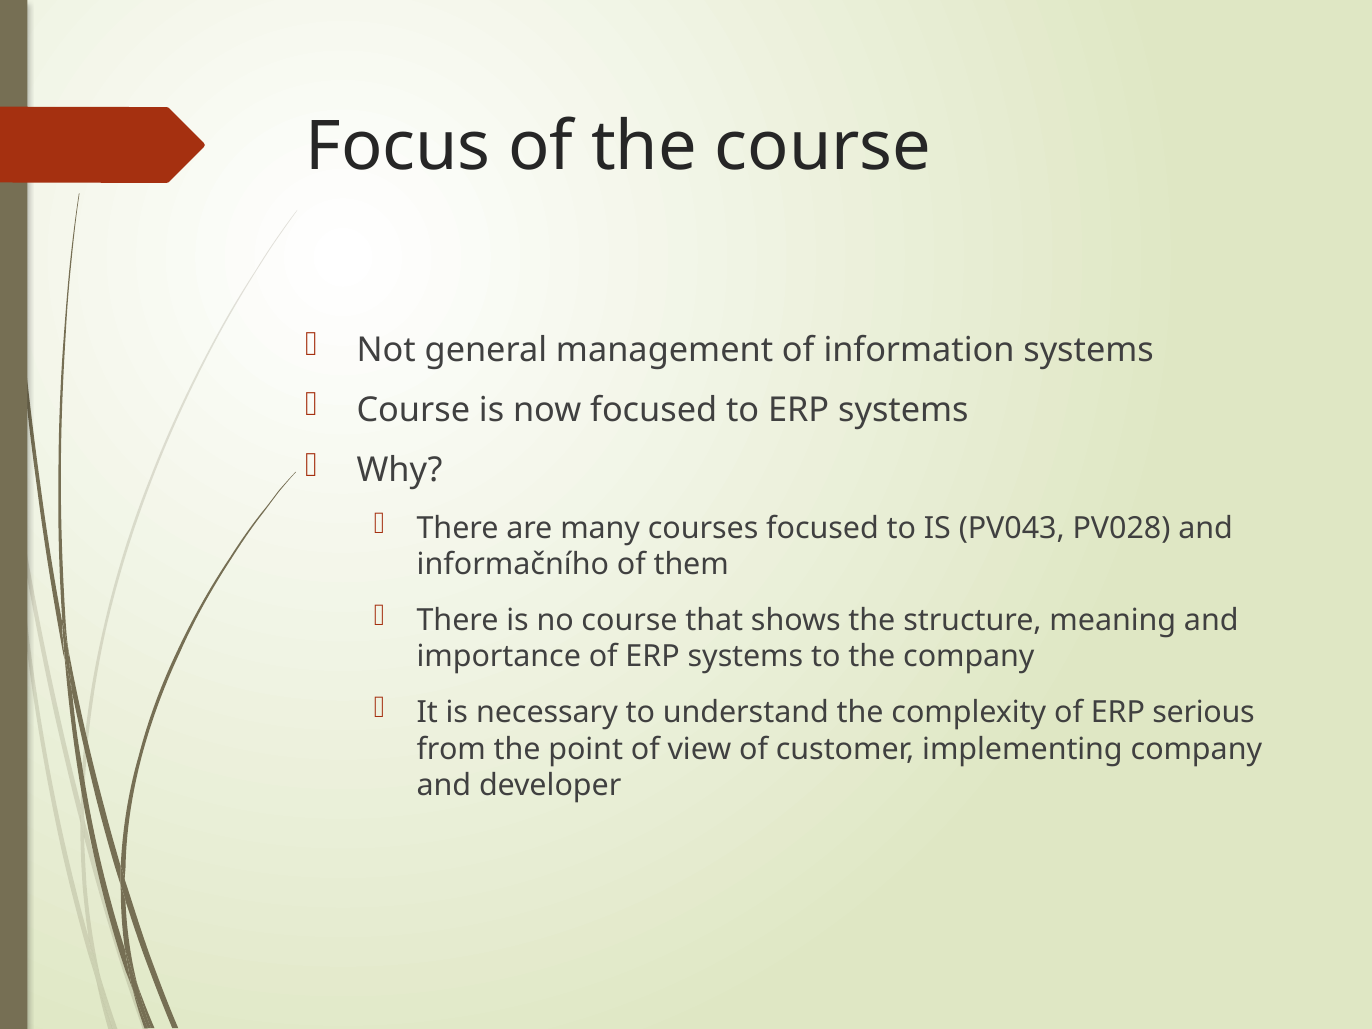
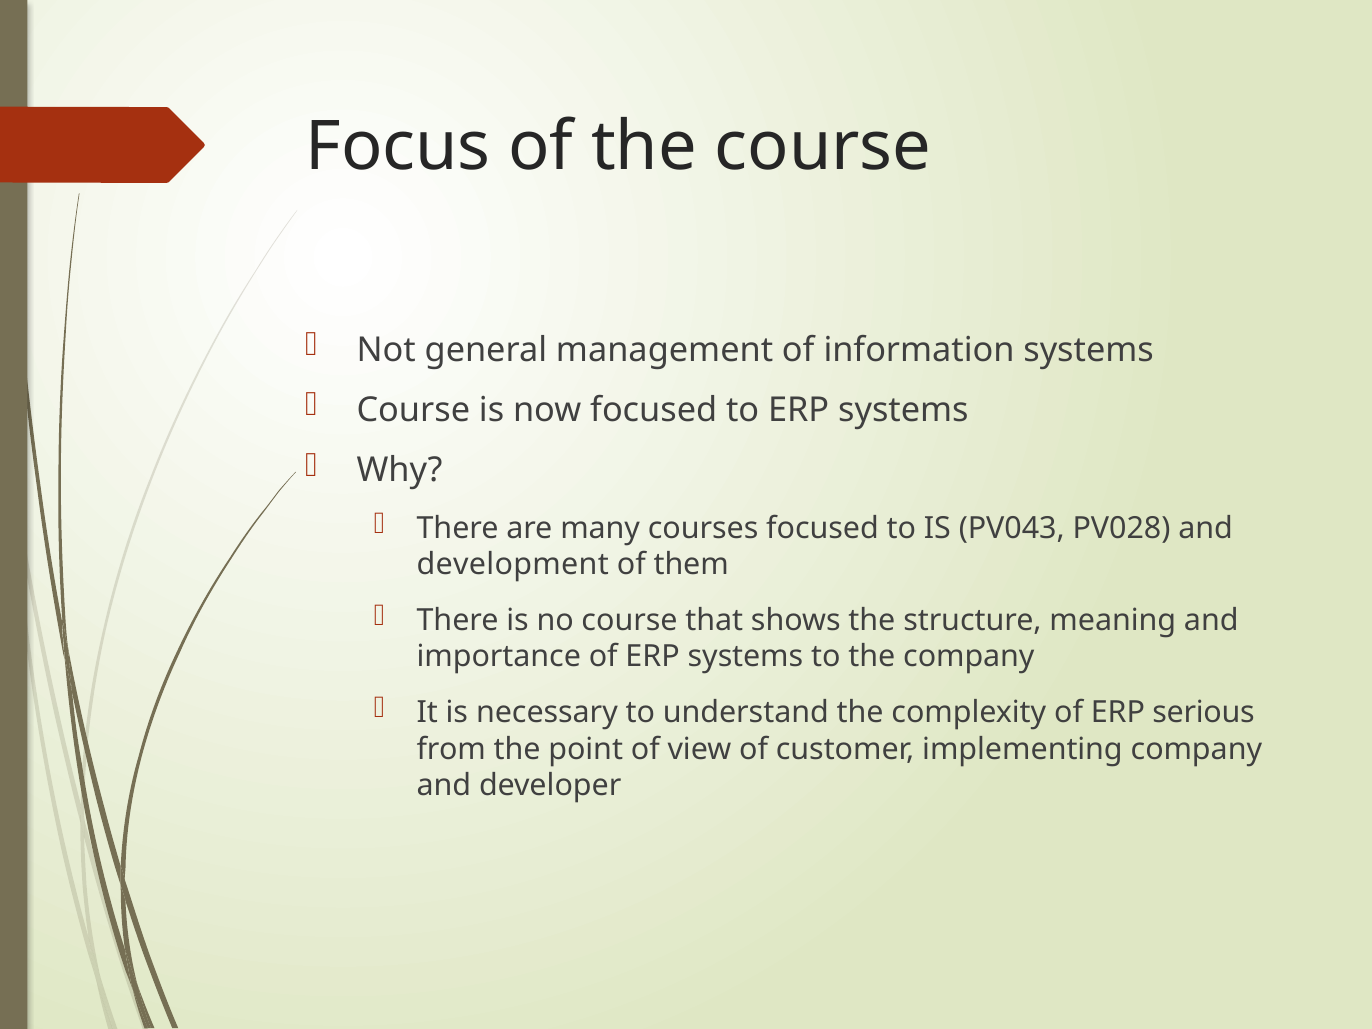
informačního: informačního -> development
